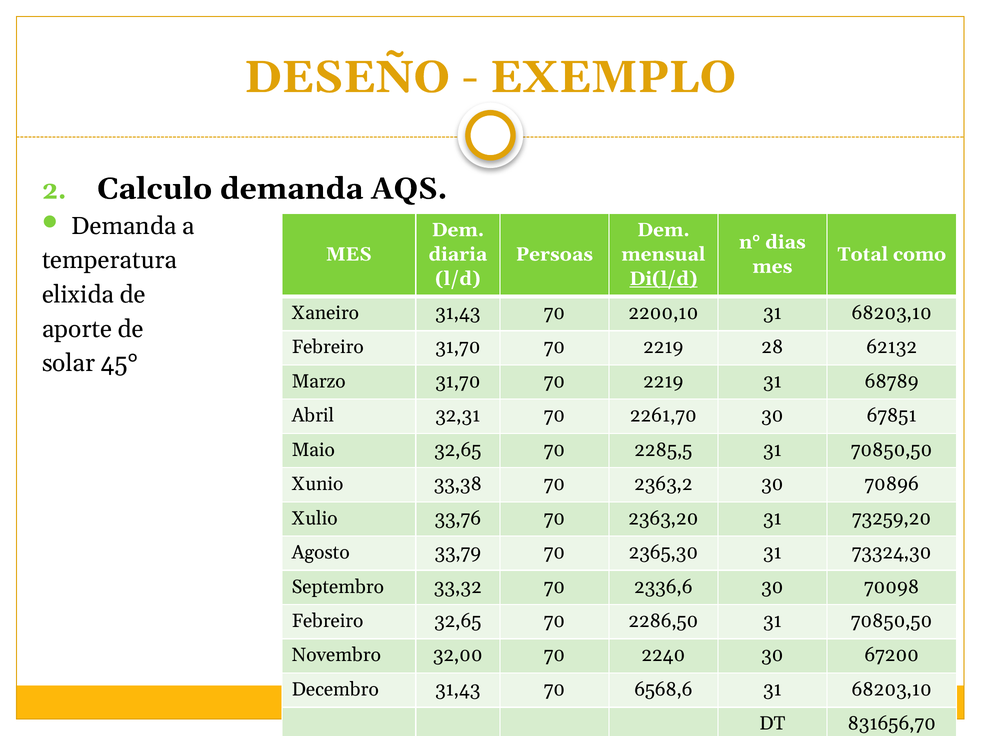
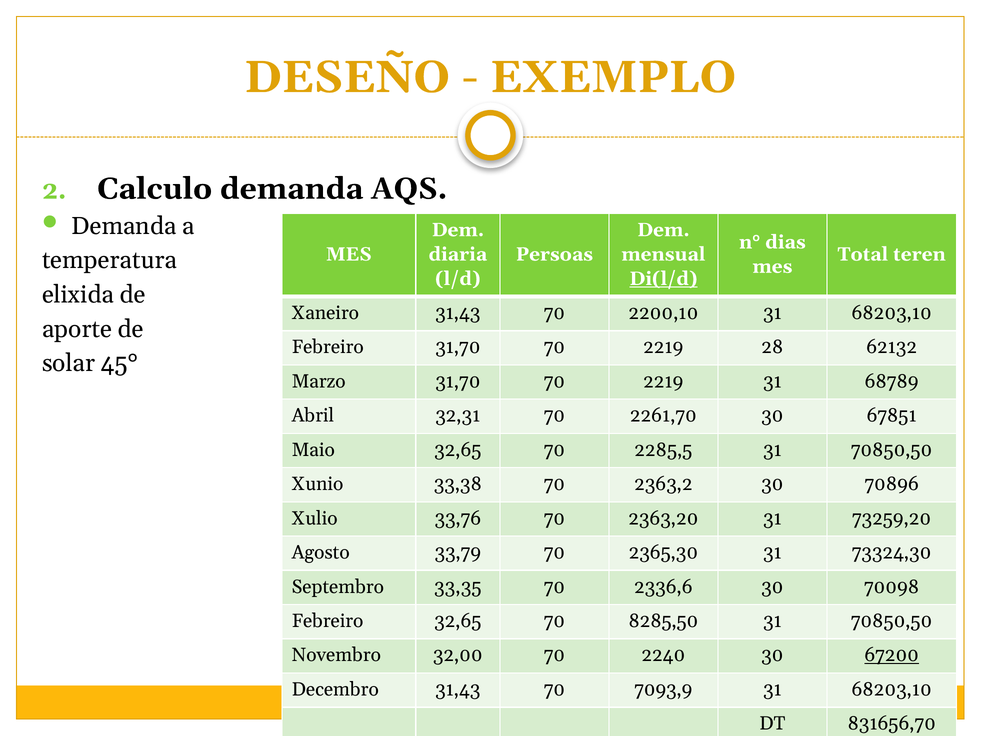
como: como -> teren
33,32: 33,32 -> 33,35
2286,50: 2286,50 -> 8285,50
67200 underline: none -> present
6568,6: 6568,6 -> 7093,9
